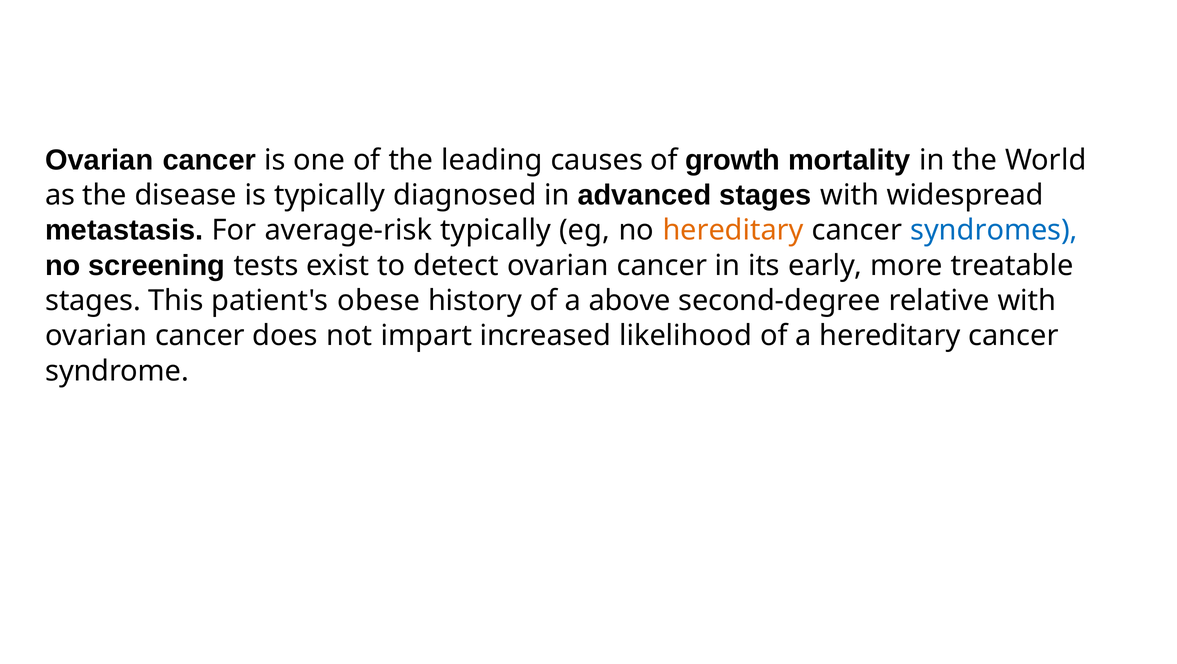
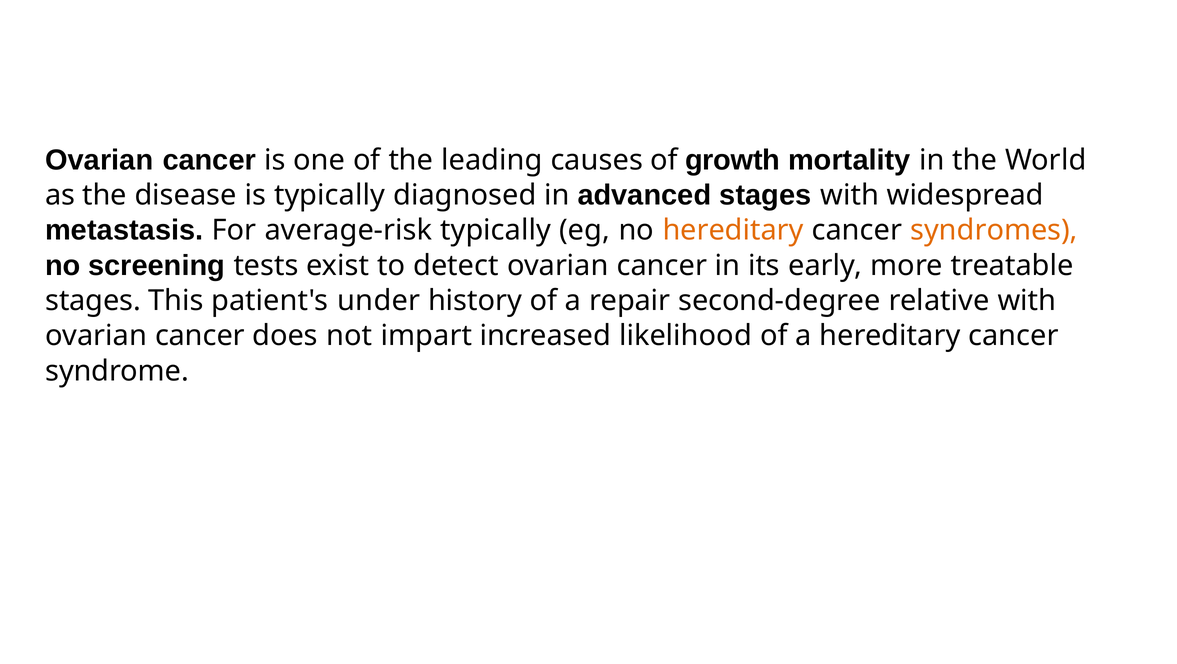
syndromes colour: blue -> orange
obese: obese -> under
above: above -> repair
